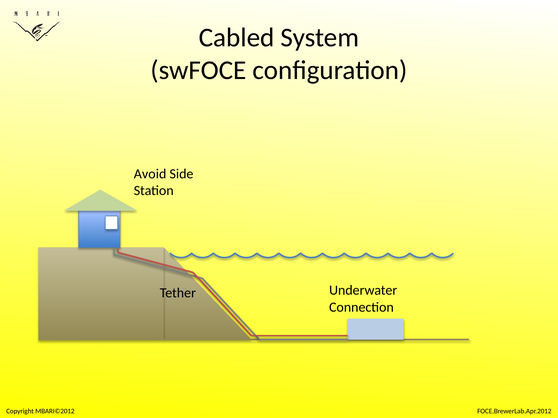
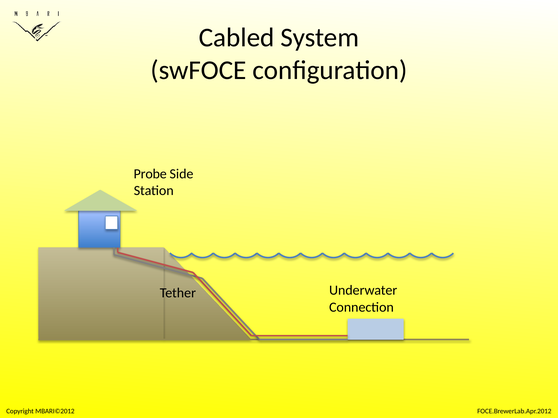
Avoid: Avoid -> Probe
